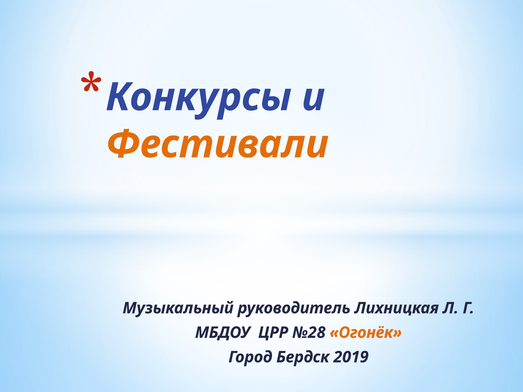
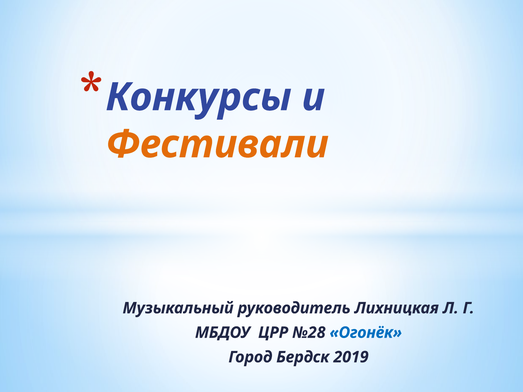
Огонёк colour: orange -> blue
